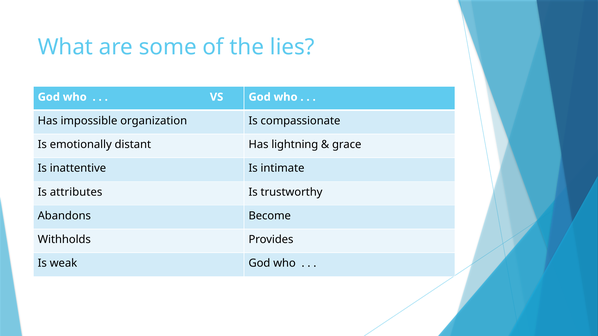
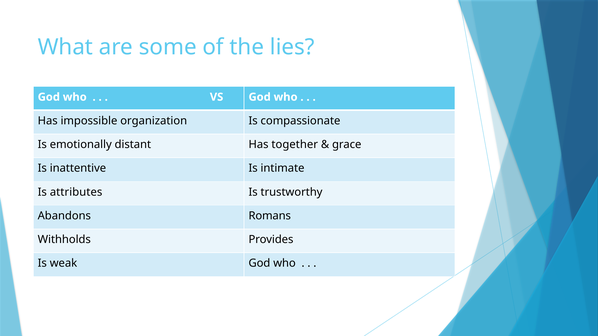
lightning: lightning -> together
Become: Become -> Romans
